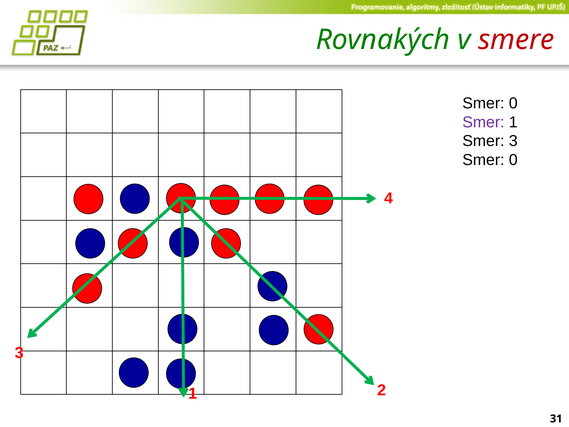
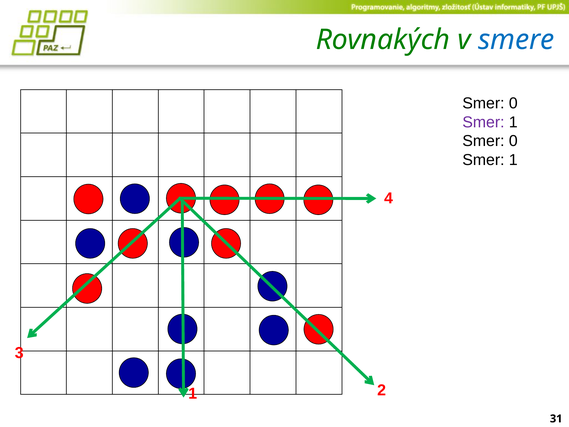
smere colour: red -> blue
3 at (513, 141): 3 -> 0
0 at (513, 160): 0 -> 1
